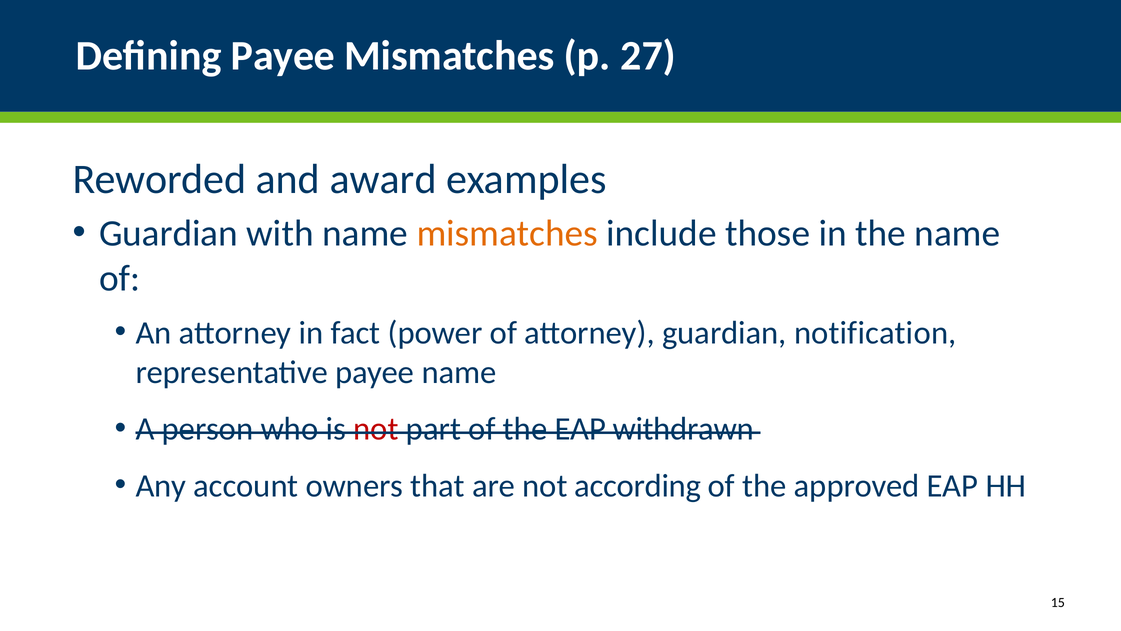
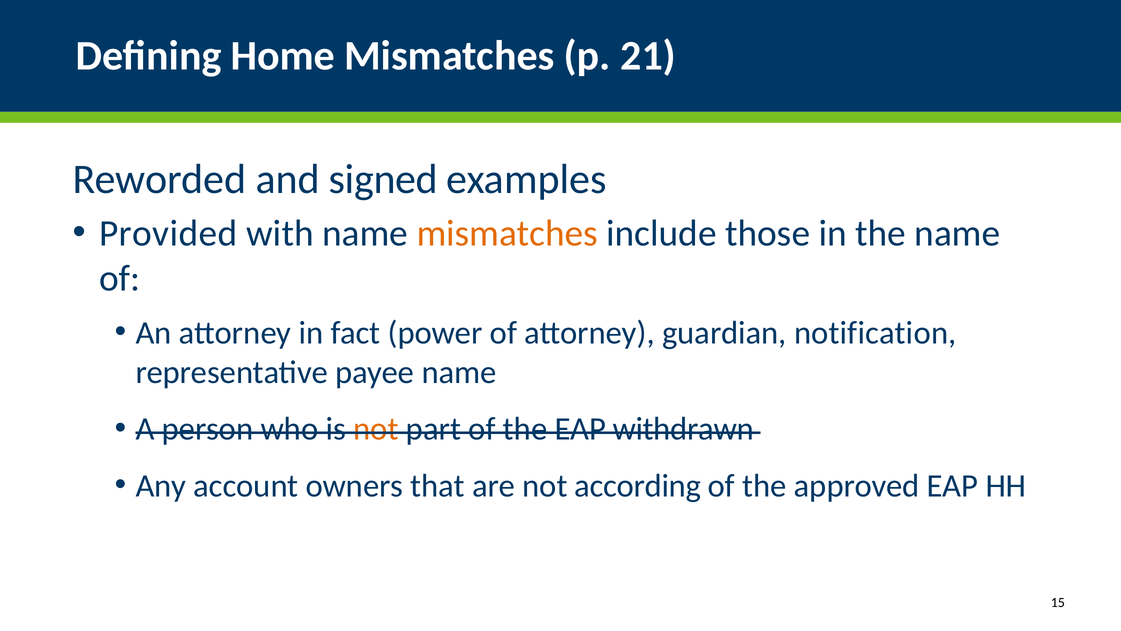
Defining Payee: Payee -> Home
27: 27 -> 21
award: award -> signed
Guardian at (168, 233): Guardian -> Provided
not at (376, 429) colour: red -> orange
